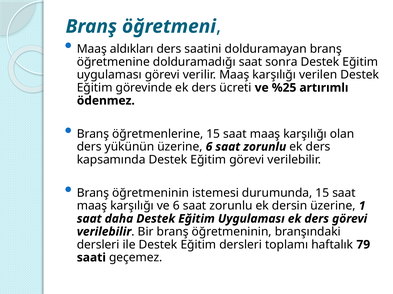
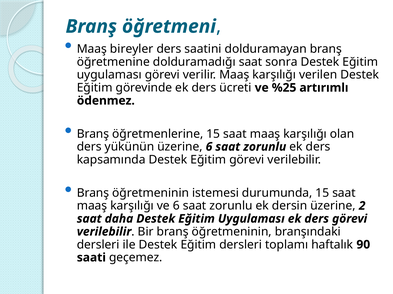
aldıkları: aldıkları -> bireyler
1: 1 -> 2
79: 79 -> 90
